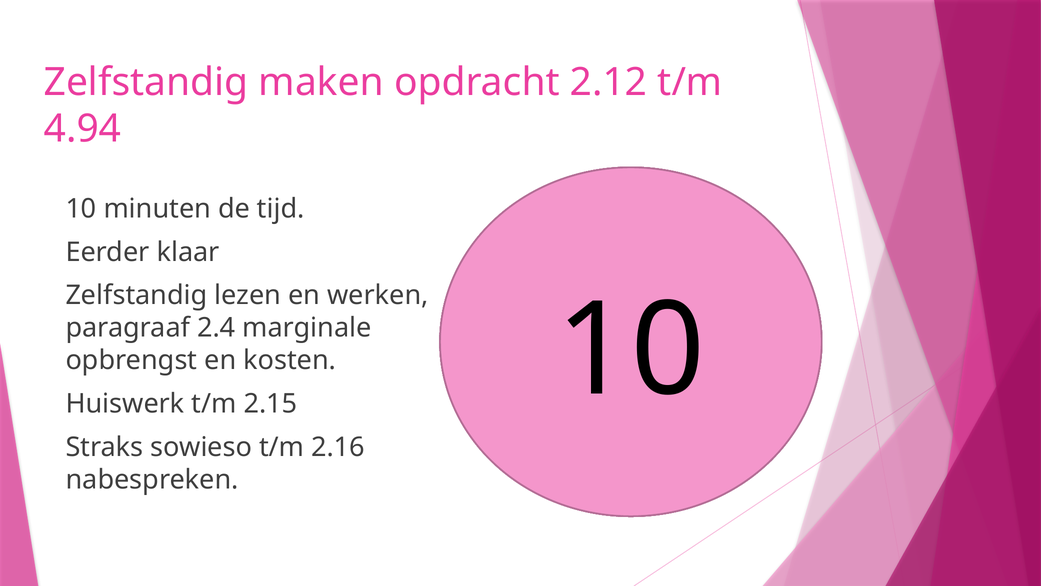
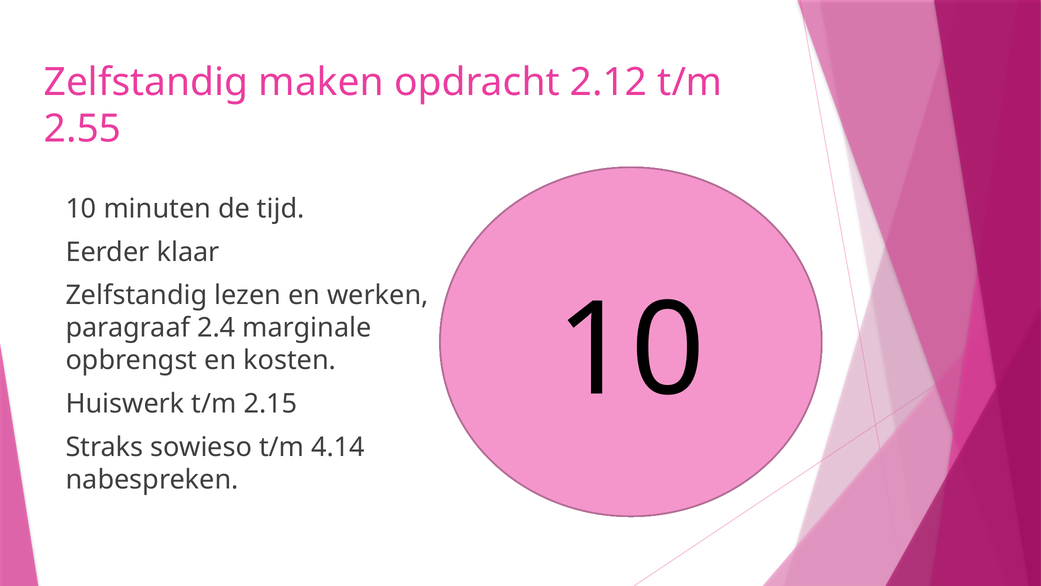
4.94: 4.94 -> 2.55
2.16: 2.16 -> 4.14
